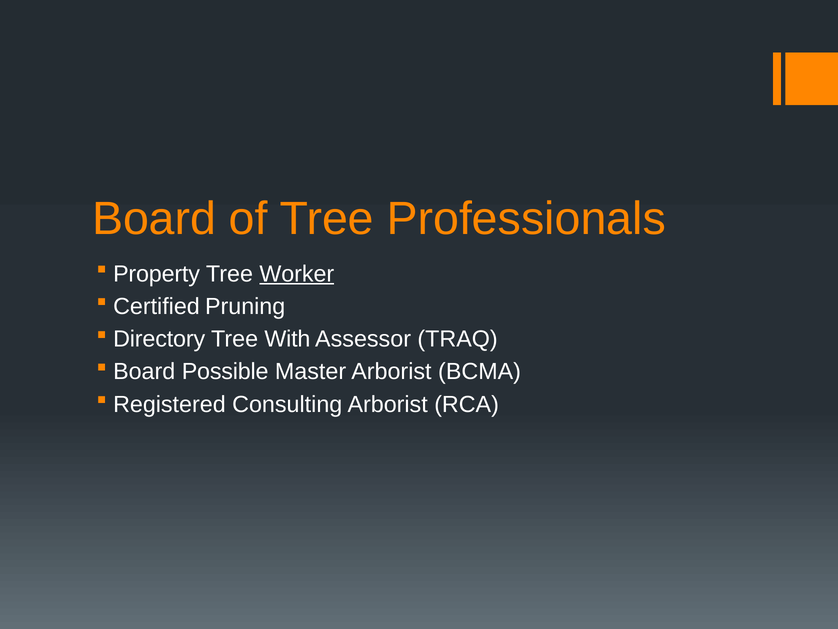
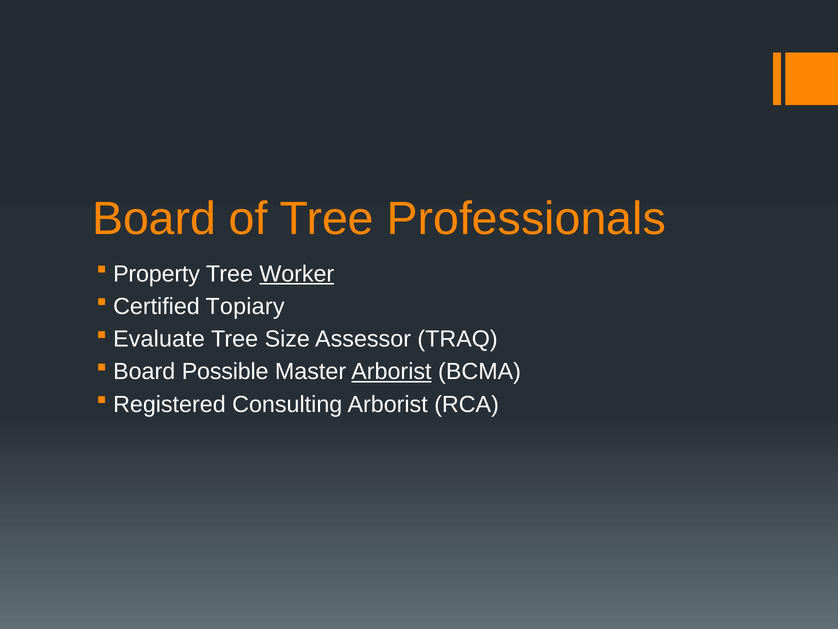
Pruning: Pruning -> Topiary
Directory: Directory -> Evaluate
With: With -> Size
Arborist at (391, 371) underline: none -> present
